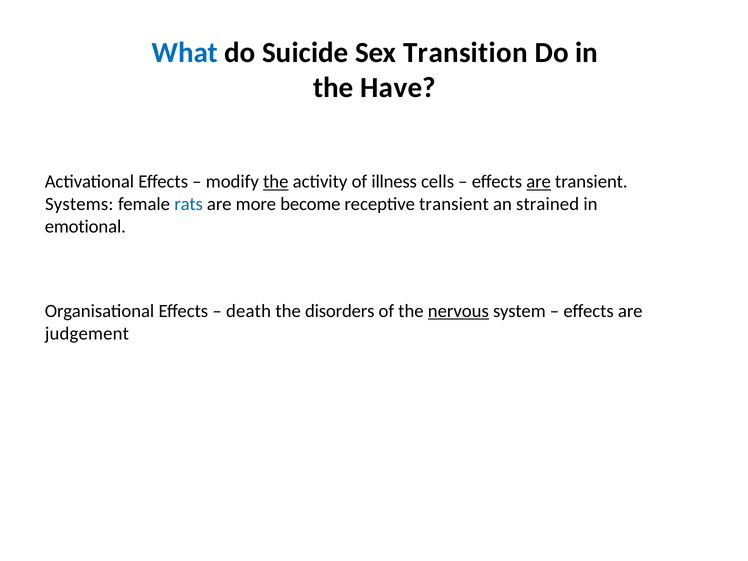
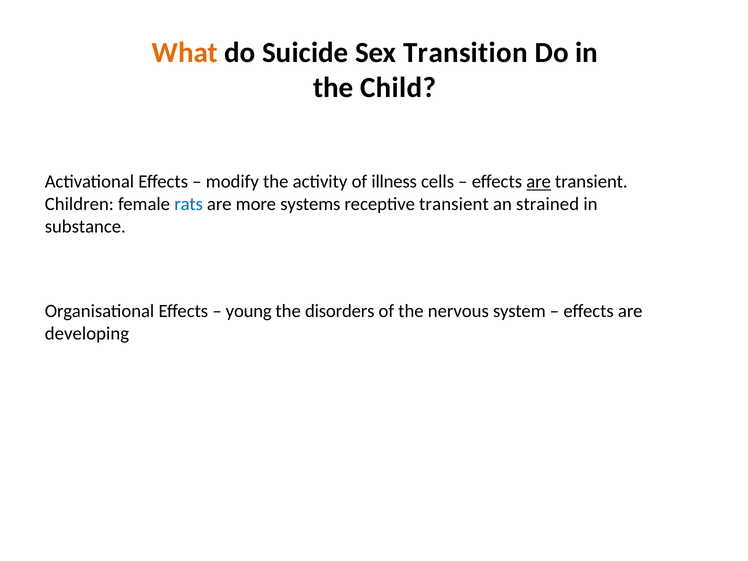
What colour: blue -> orange
Have: Have -> Child
the at (276, 182) underline: present -> none
Systems: Systems -> Children
become: become -> systems
emotional: emotional -> substance
death: death -> young
nervous underline: present -> none
judgement: judgement -> developing
